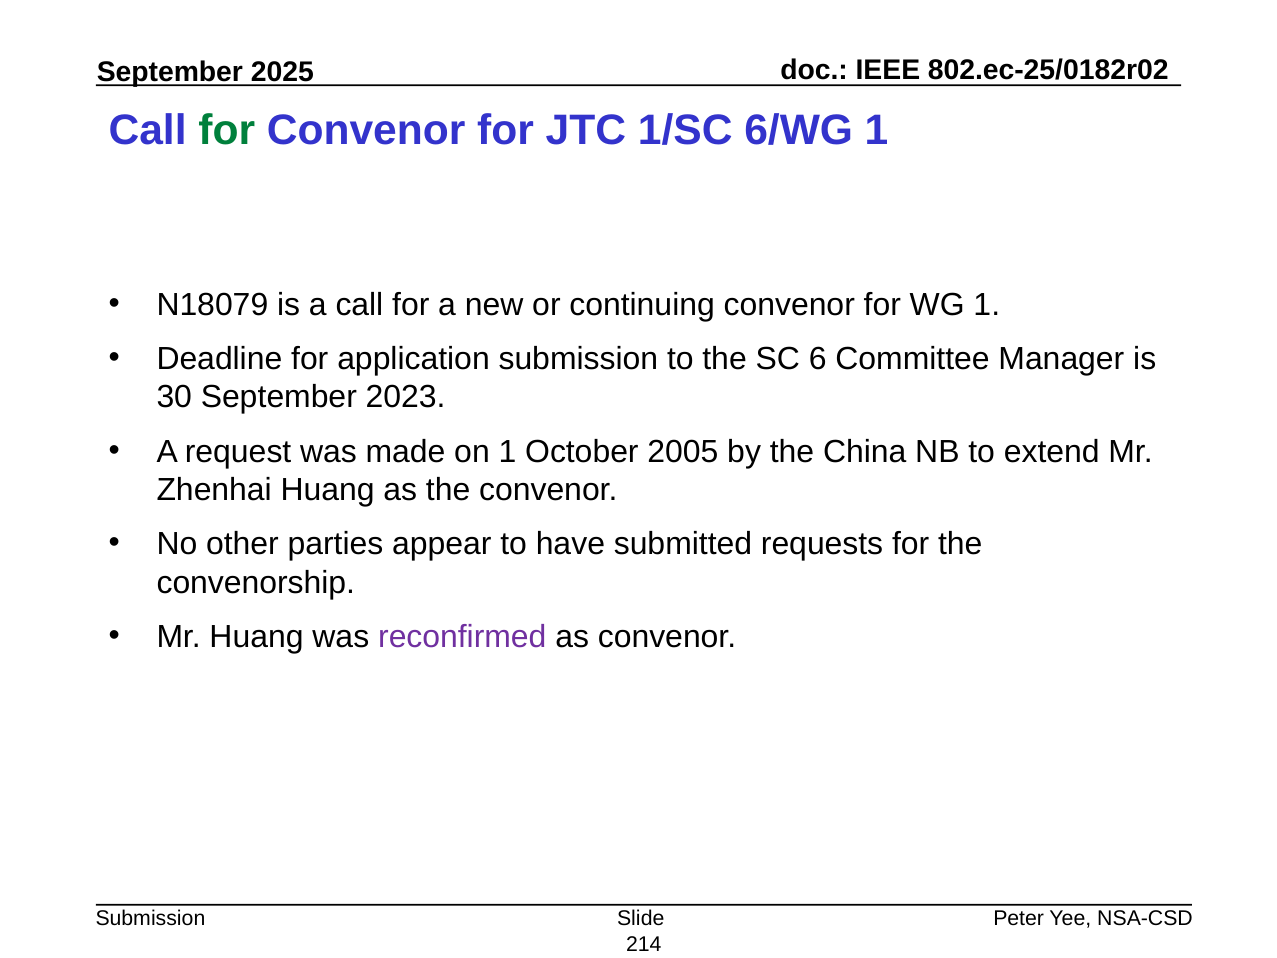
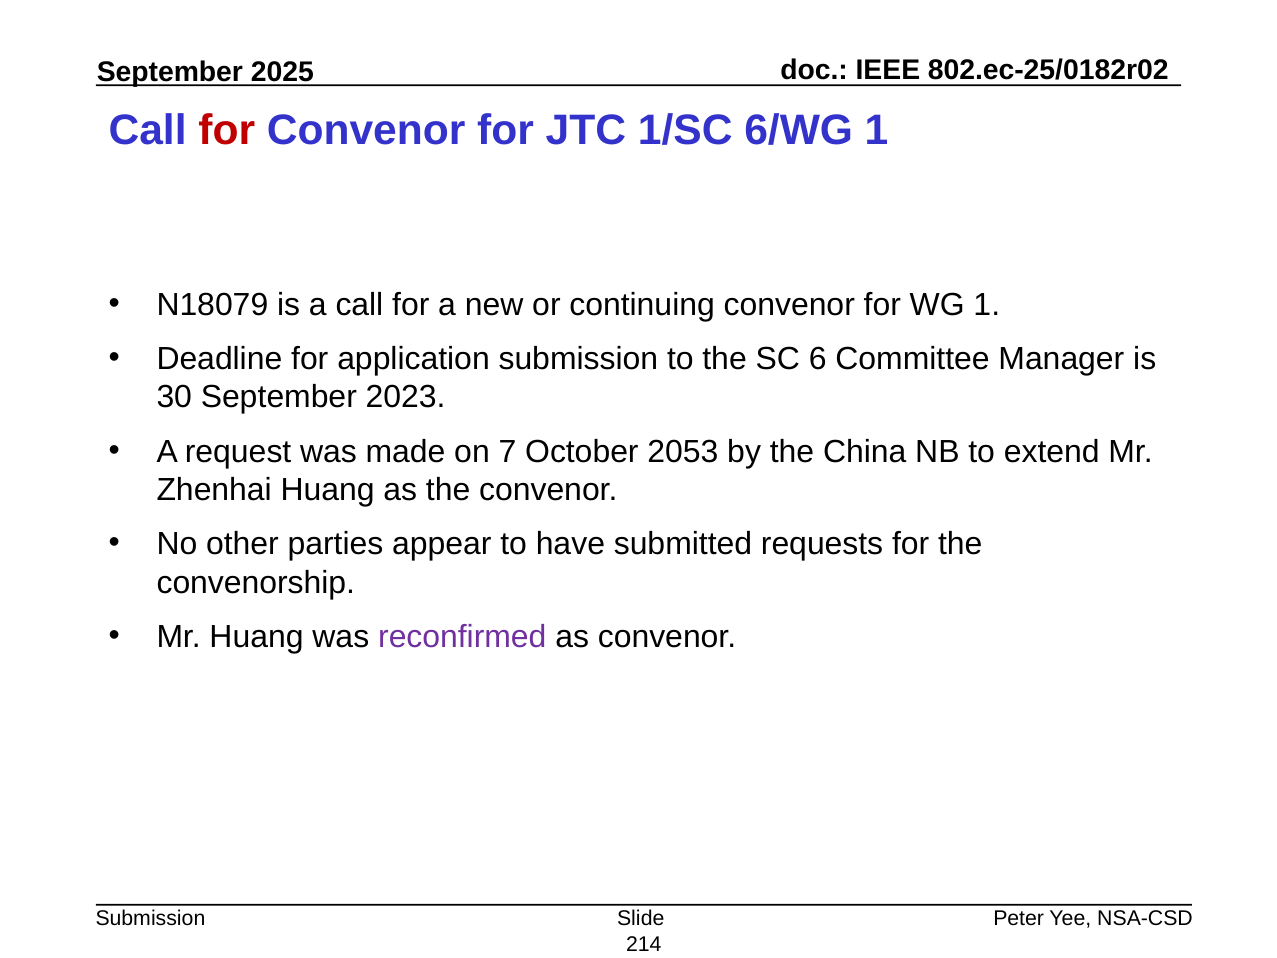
for at (227, 131) colour: green -> red
on 1: 1 -> 7
2005: 2005 -> 2053
